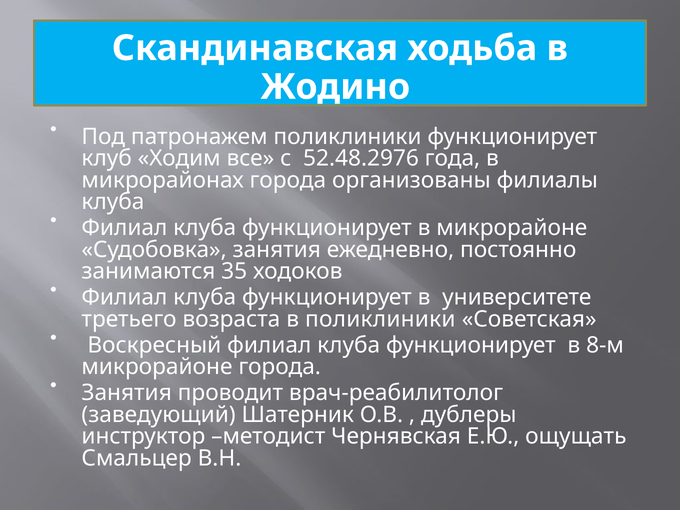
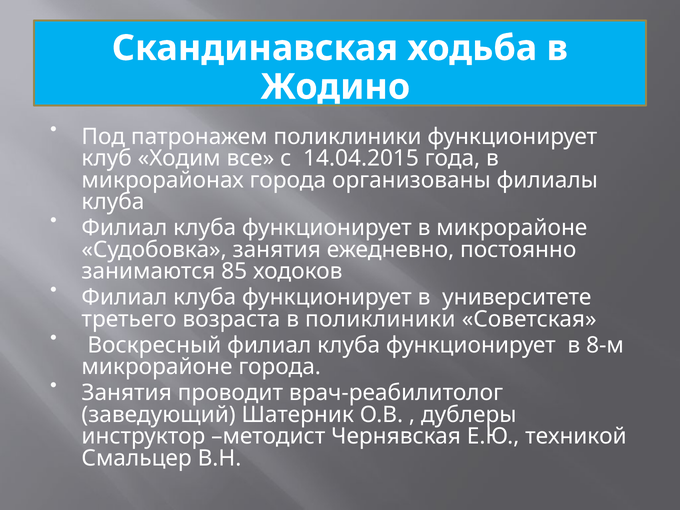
52.48.2976: 52.48.2976 -> 14.04.2015
35: 35 -> 85
ощущать: ощущать -> техникой
